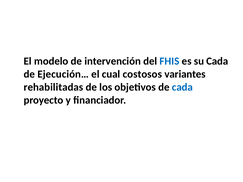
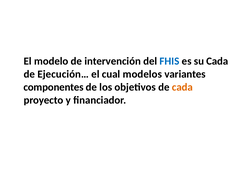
costosos: costosos -> modelos
rehabilitadas: rehabilitadas -> componentes
cada at (182, 87) colour: blue -> orange
